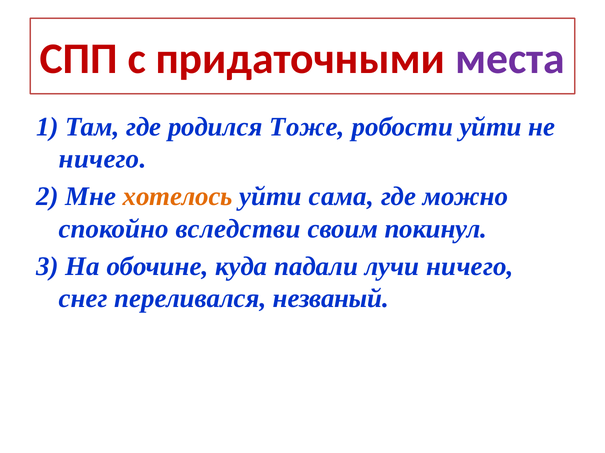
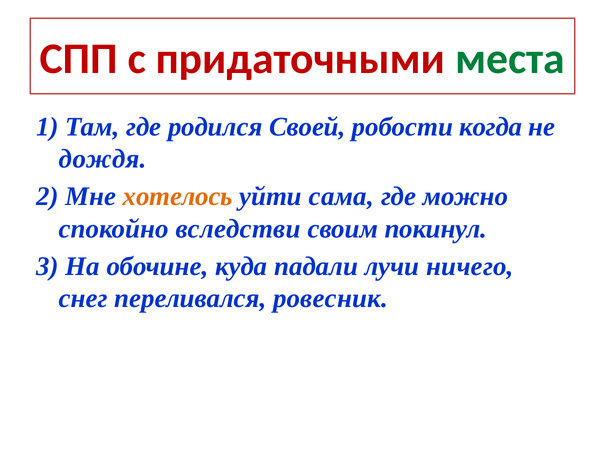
места colour: purple -> green
Тоже: Тоже -> Своей
робости уйти: уйти -> когда
ничего at (103, 159): ничего -> дождя
незваный: незваный -> ровесник
